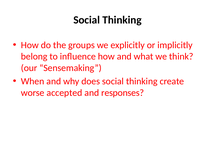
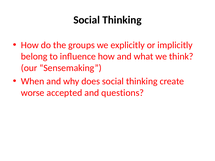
responses: responses -> questions
